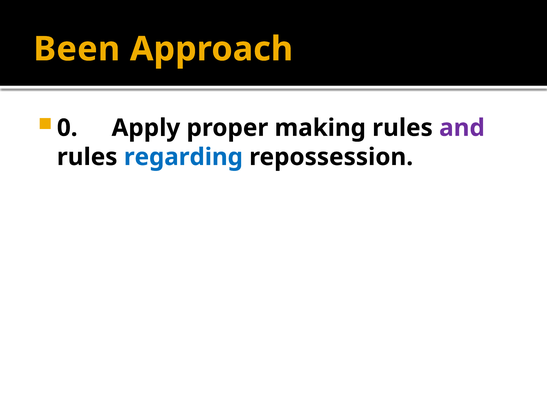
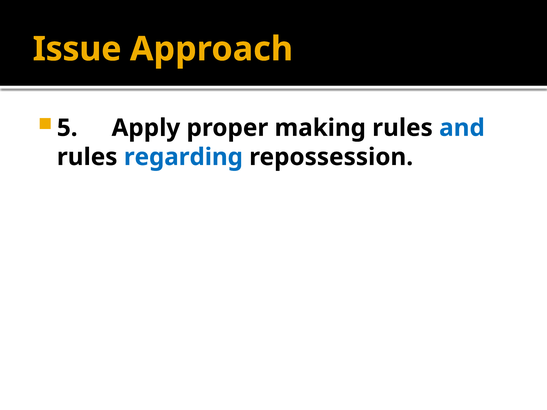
Been: Been -> Issue
0: 0 -> 5
and colour: purple -> blue
